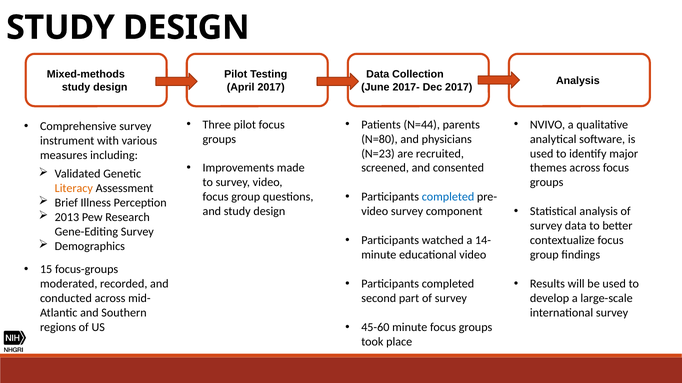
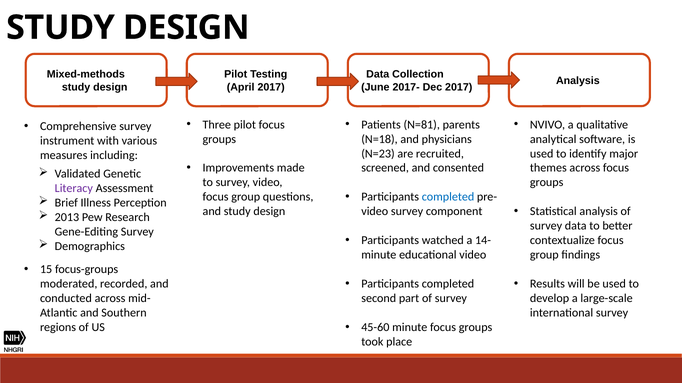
N=44: N=44 -> N=81
N=80: N=80 -> N=18
Literacy colour: orange -> purple
